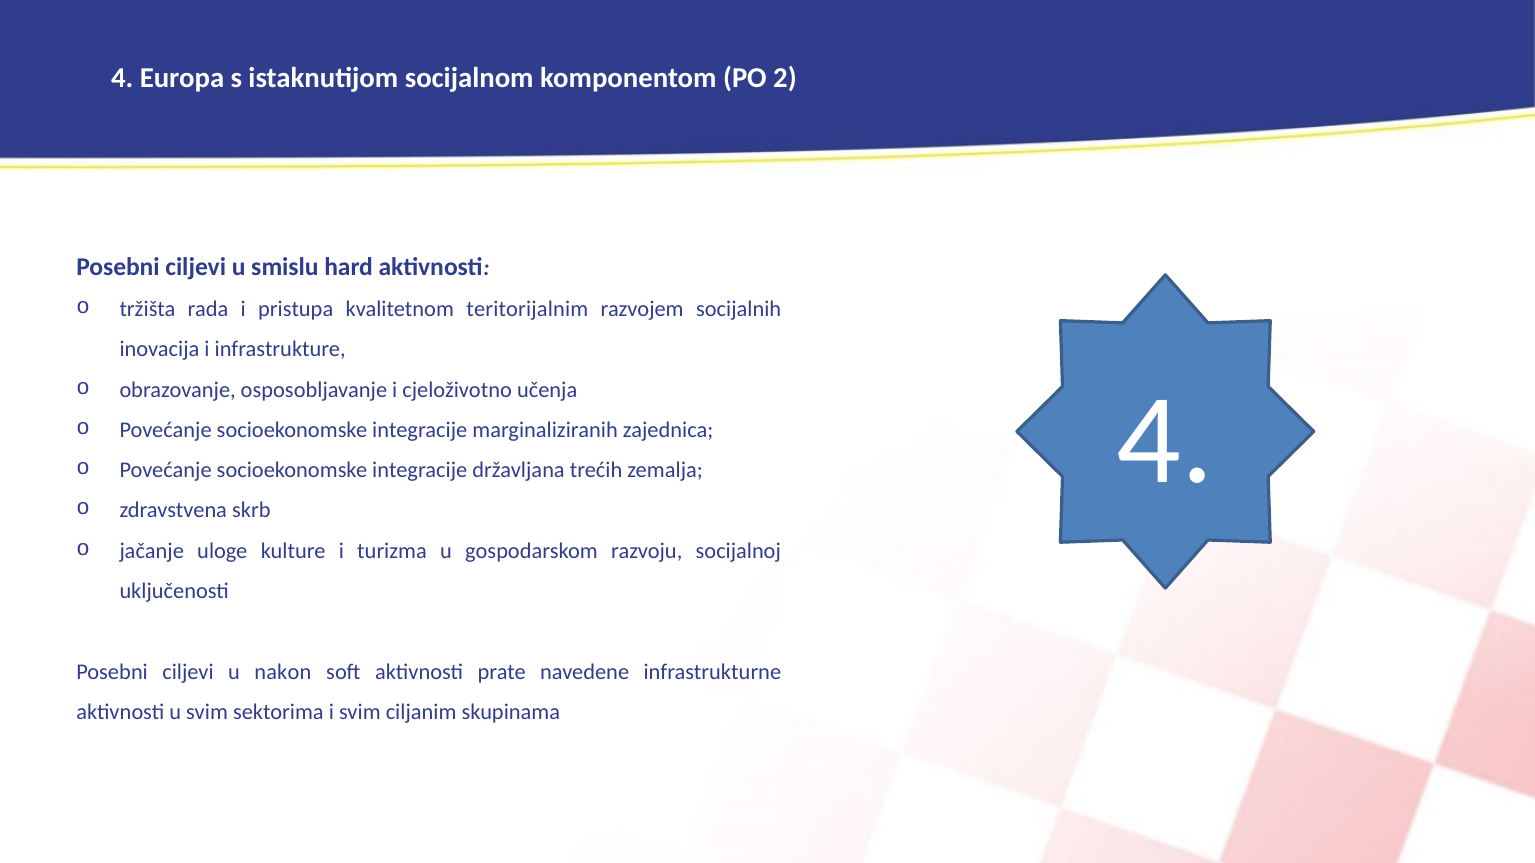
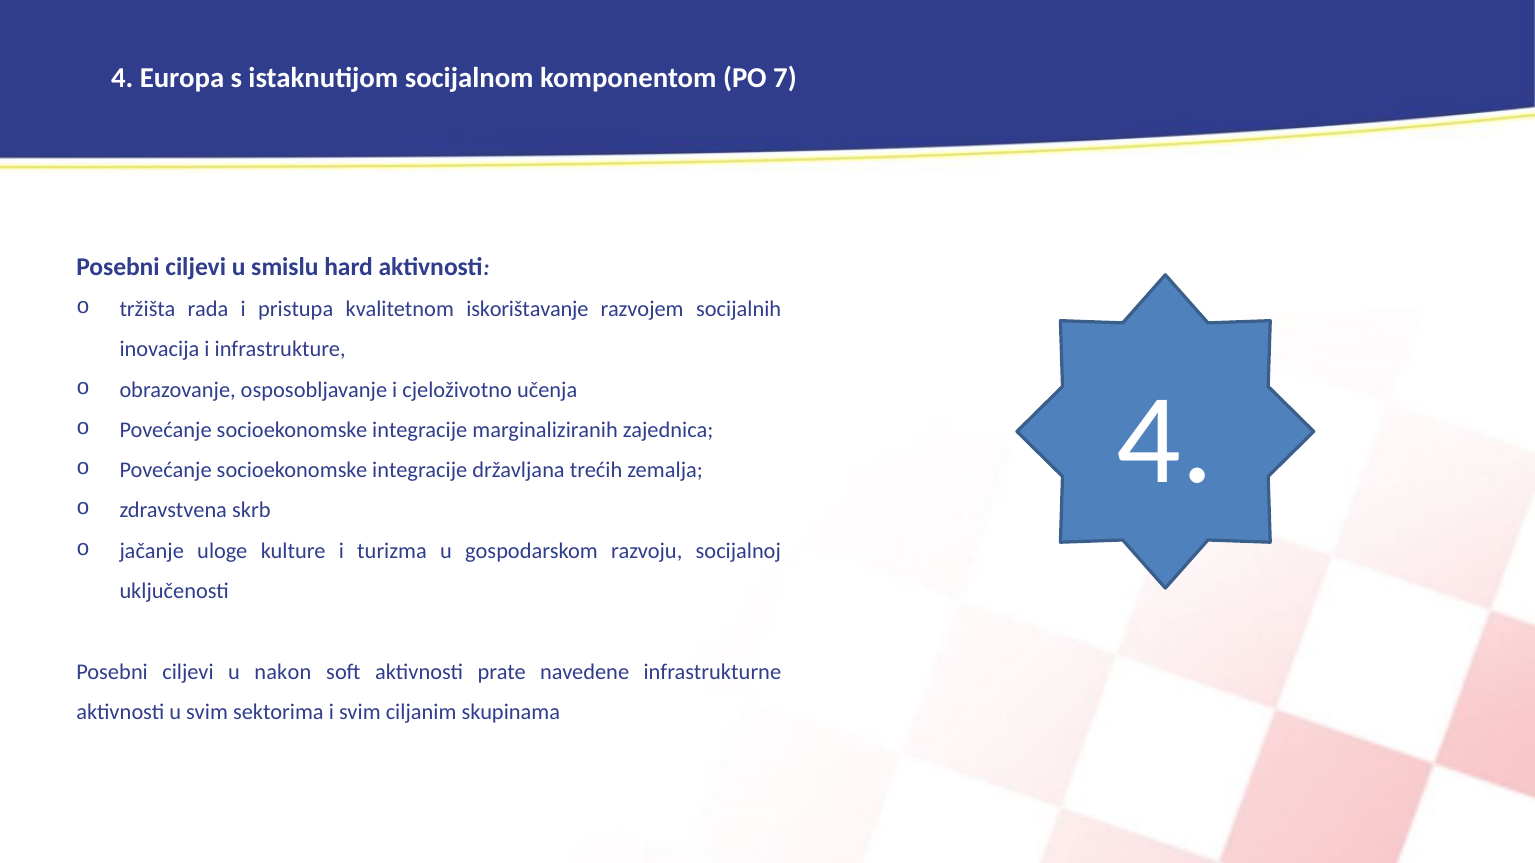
2: 2 -> 7
teritorijalnim: teritorijalnim -> iskorištavanje
